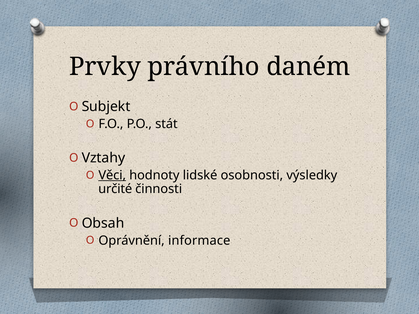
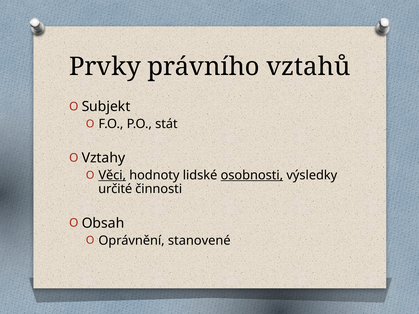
daném: daném -> vztahů
osobnosti underline: none -> present
informace: informace -> stanovené
